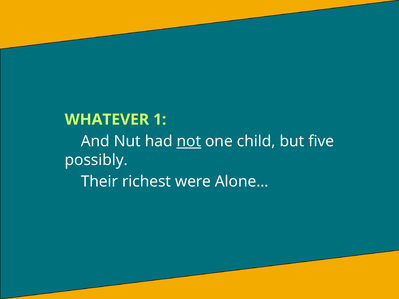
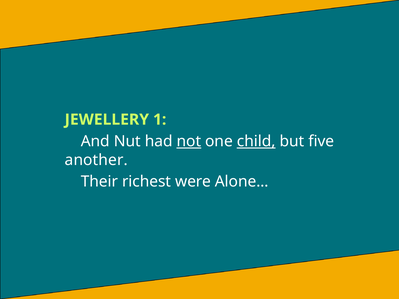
WHATEVER: WHATEVER -> JEWELLERY
child underline: none -> present
possibly: possibly -> another
